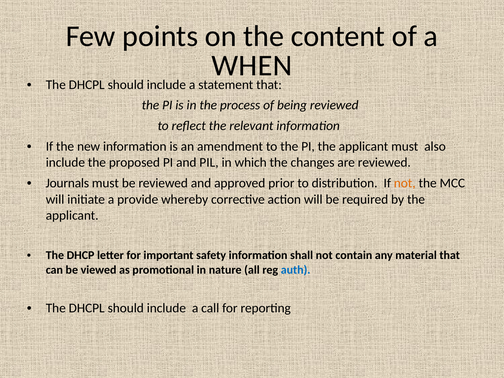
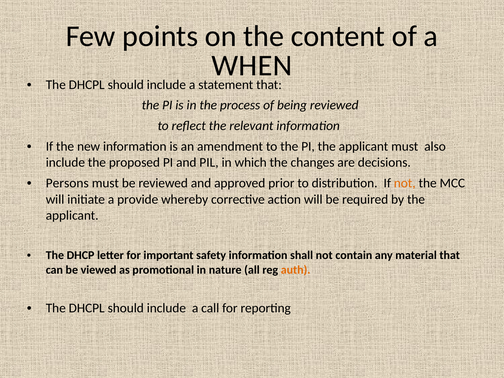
are reviewed: reviewed -> decisions
Journals: Journals -> Persons
auth colour: blue -> orange
